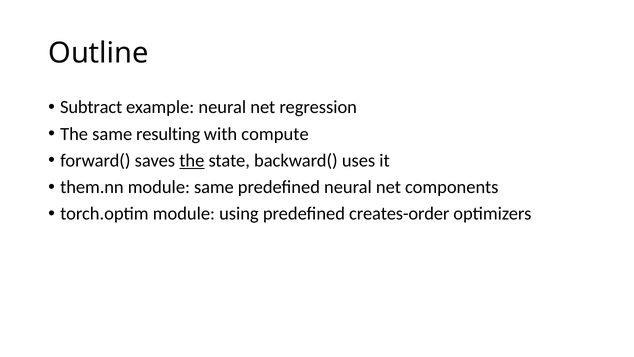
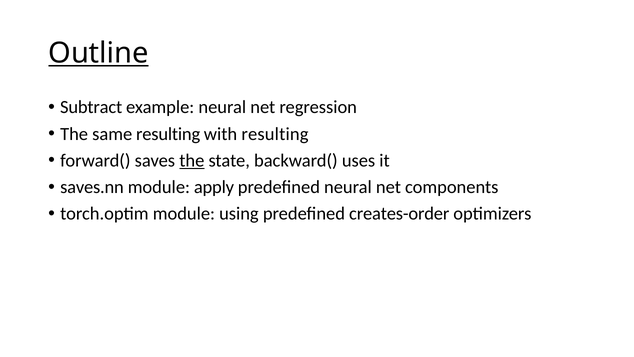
Outline underline: none -> present
with compute: compute -> resulting
them.nn: them.nn -> saves.nn
module same: same -> apply
